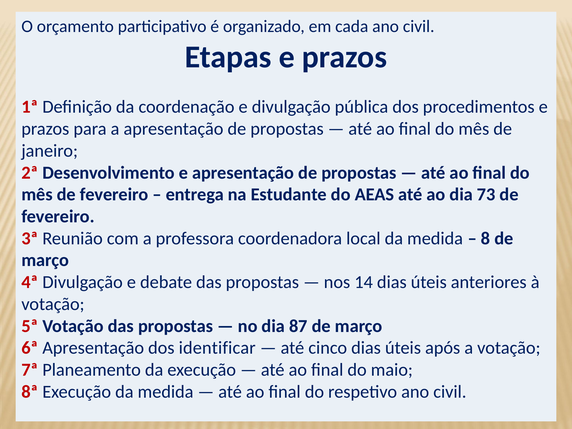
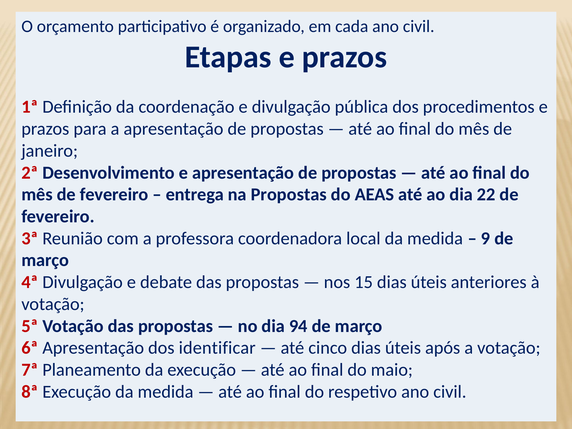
na Estudante: Estudante -> Propostas
73: 73 -> 22
8: 8 -> 9
14: 14 -> 15
87: 87 -> 94
